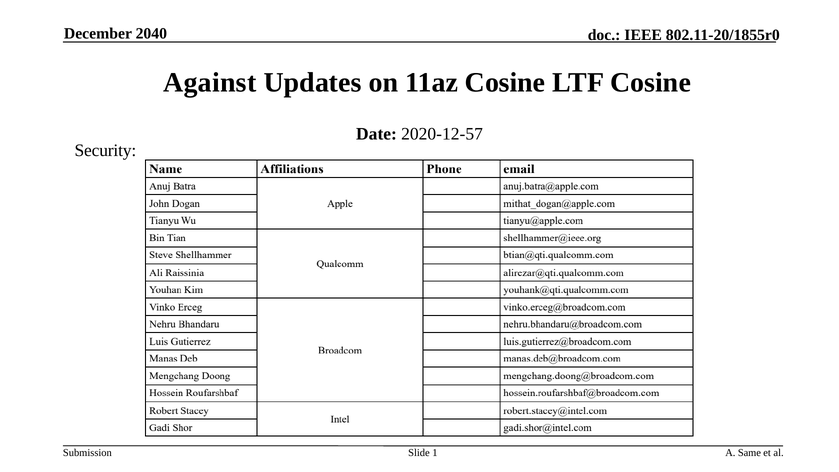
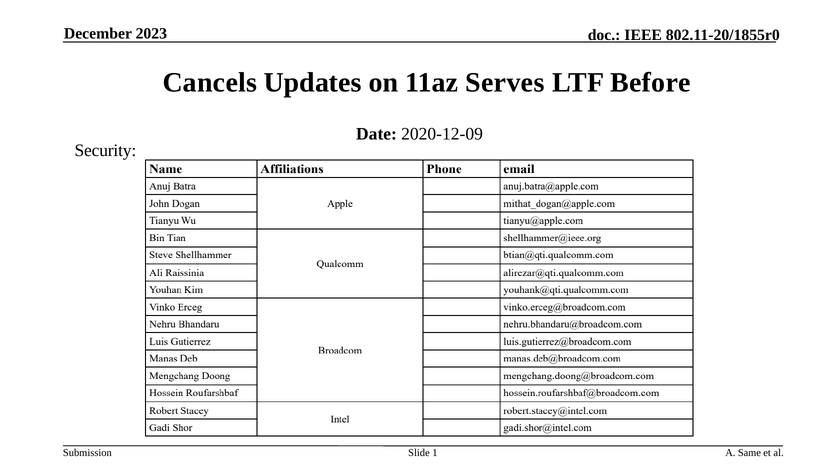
2040: 2040 -> 2023
Against: Against -> Cancels
11az Cosine: Cosine -> Serves
LTF Cosine: Cosine -> Before
2020-12-57: 2020-12-57 -> 2020-12-09
